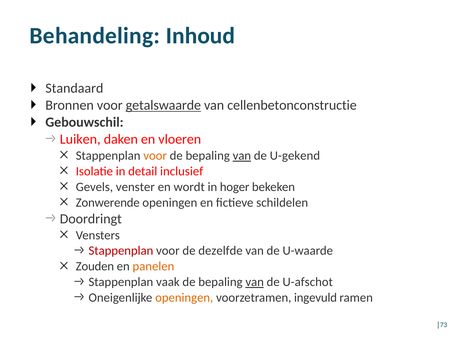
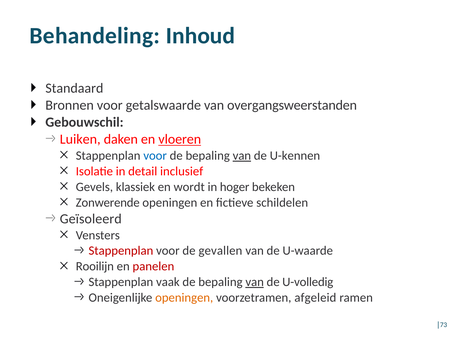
getalswaarde underline: present -> none
cellenbetonconstructie: cellenbetonconstructie -> overgangsweerstanden
vloeren underline: none -> present
voor at (155, 156) colour: orange -> blue
U-gekend: U-gekend -> U-kennen
venster: venster -> klassiek
Doordringt: Doordringt -> Geïsoleerd
dezelfde: dezelfde -> gevallen
Zouden: Zouden -> Rooilijn
panelen colour: orange -> red
U-afschot: U-afschot -> U-volledig
ingevuld: ingevuld -> afgeleid
